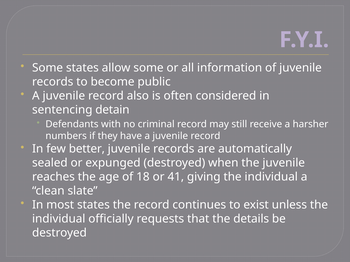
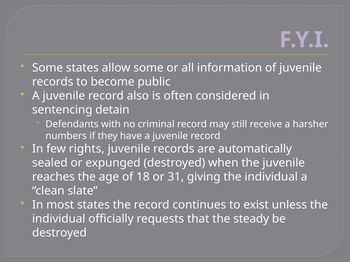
better: better -> rights
41: 41 -> 31
details: details -> steady
